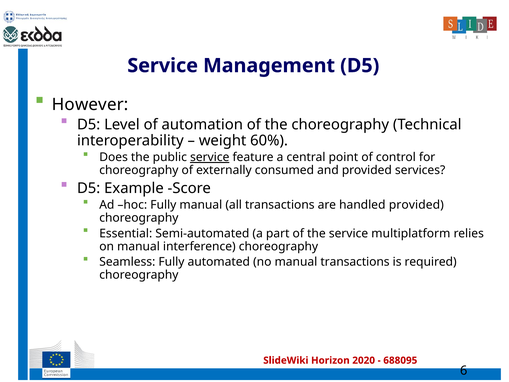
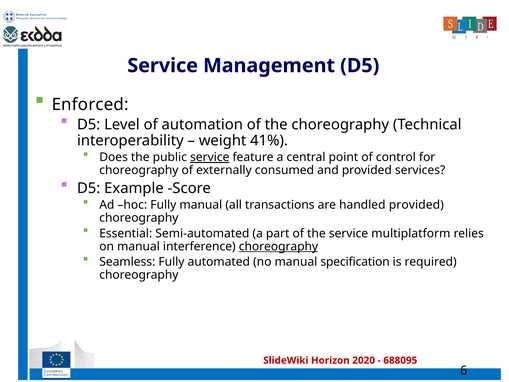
However: However -> Enforced
60%: 60% -> 41%
choreography at (278, 246) underline: none -> present
manual transactions: transactions -> specification
